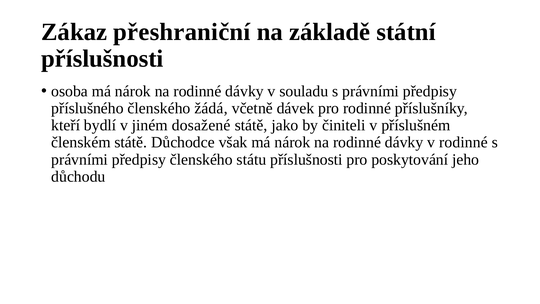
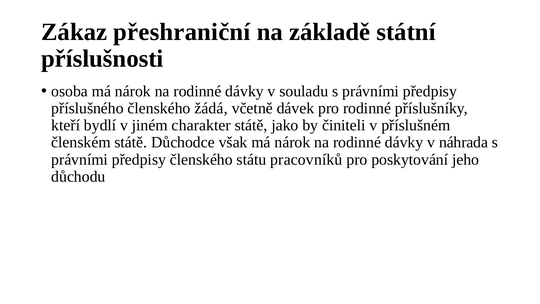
dosažené: dosažené -> charakter
v rodinné: rodinné -> náhrada
státu příslušnosti: příslušnosti -> pracovníků
